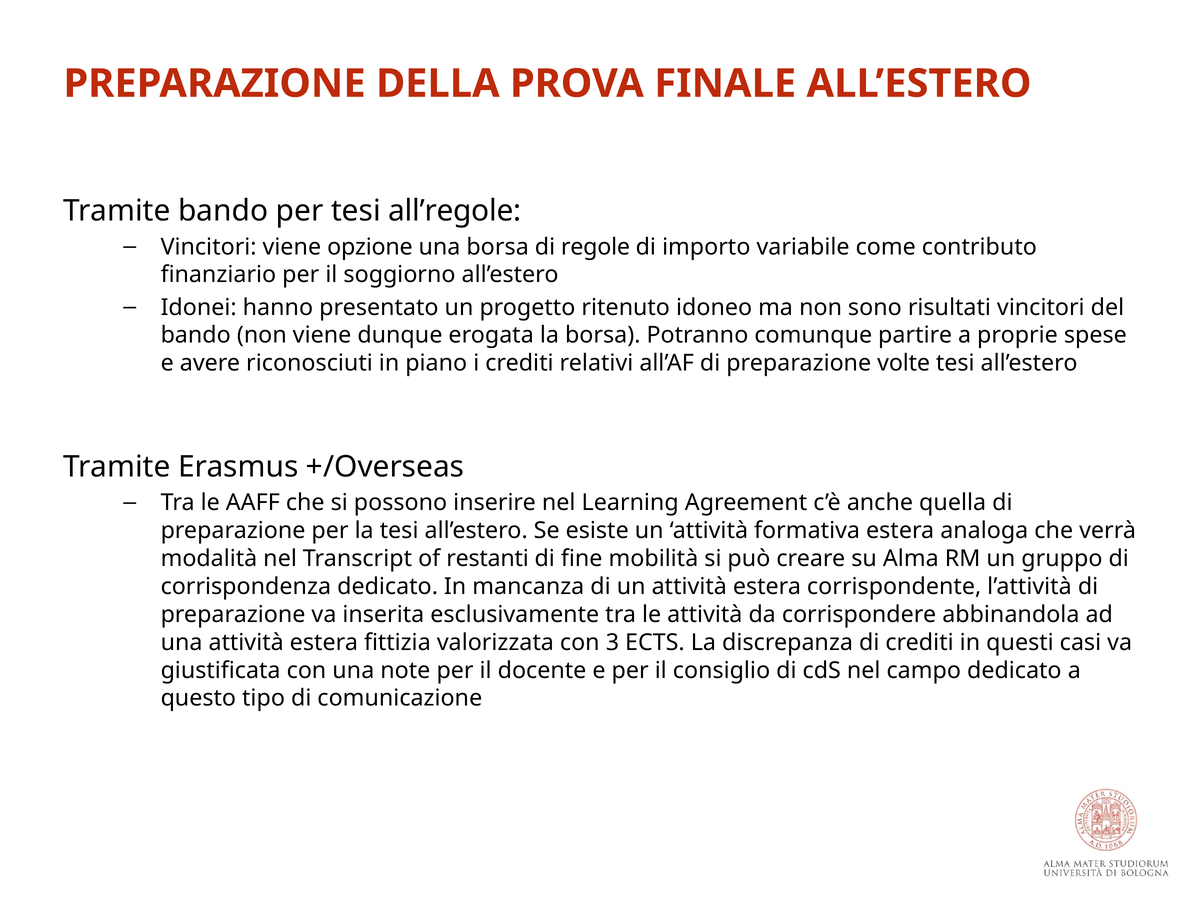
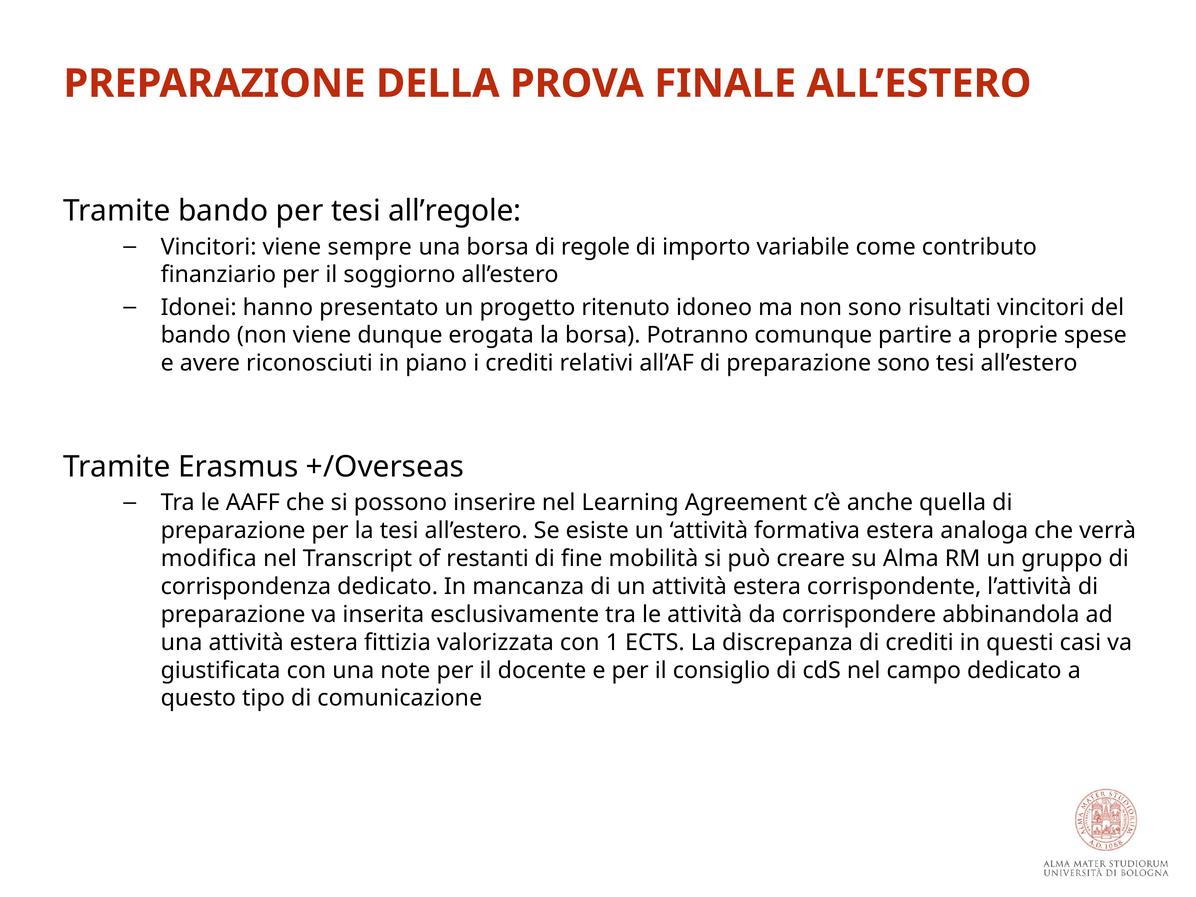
opzione: opzione -> sempre
preparazione volte: volte -> sono
modalità: modalità -> modifica
3: 3 -> 1
